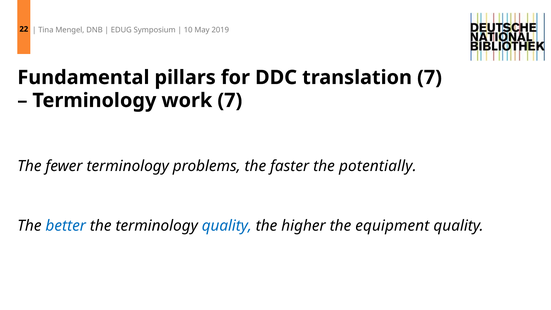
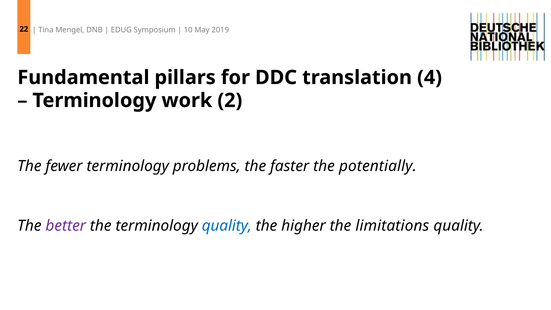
translation 7: 7 -> 4
work 7: 7 -> 2
better colour: blue -> purple
equipment: equipment -> limitations
